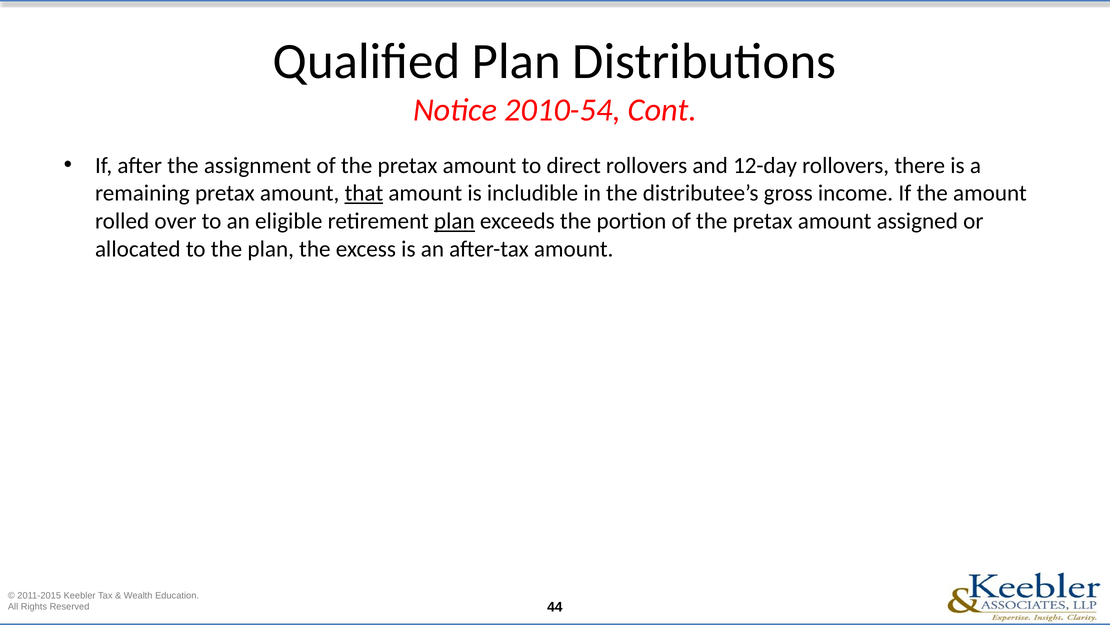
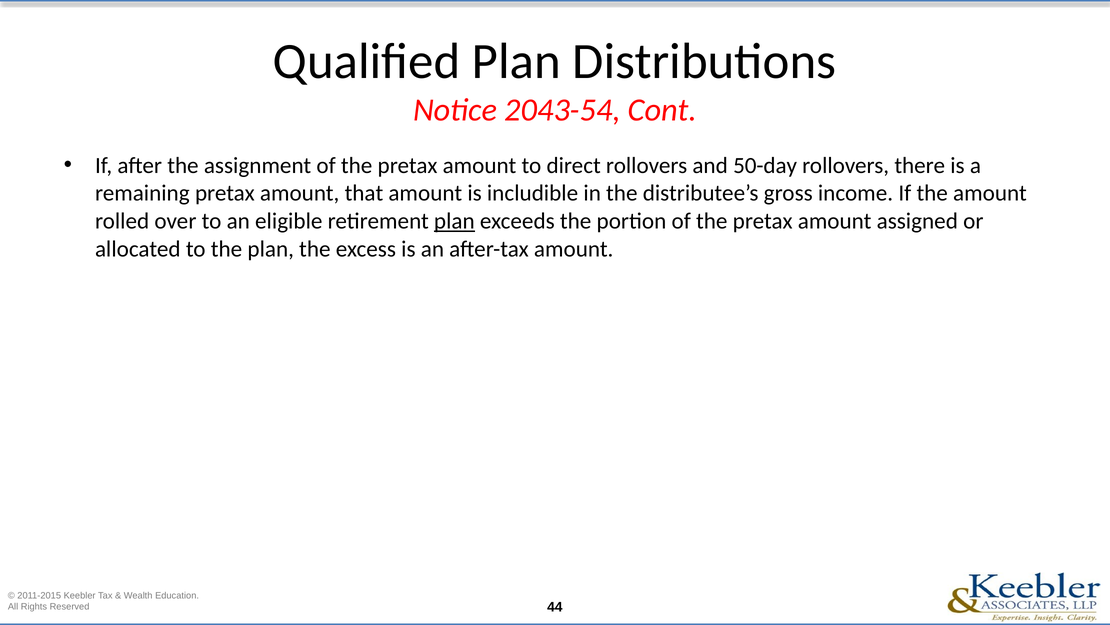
2010-54: 2010-54 -> 2043-54
12-day: 12-day -> 50-day
that underline: present -> none
